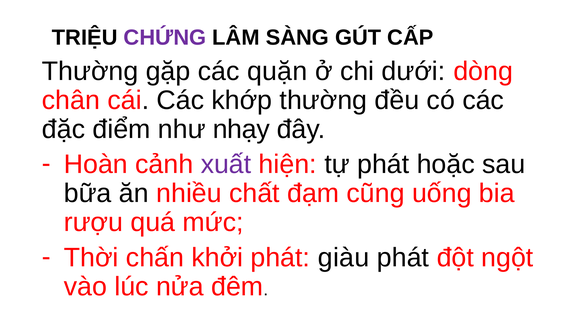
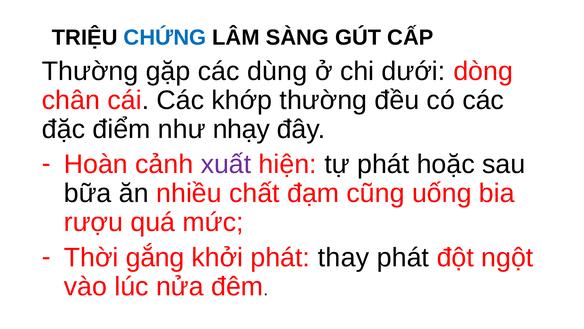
CHỨNG colour: purple -> blue
quặn: quặn -> dùng
chấn: chấn -> gắng
giàu: giàu -> thay
